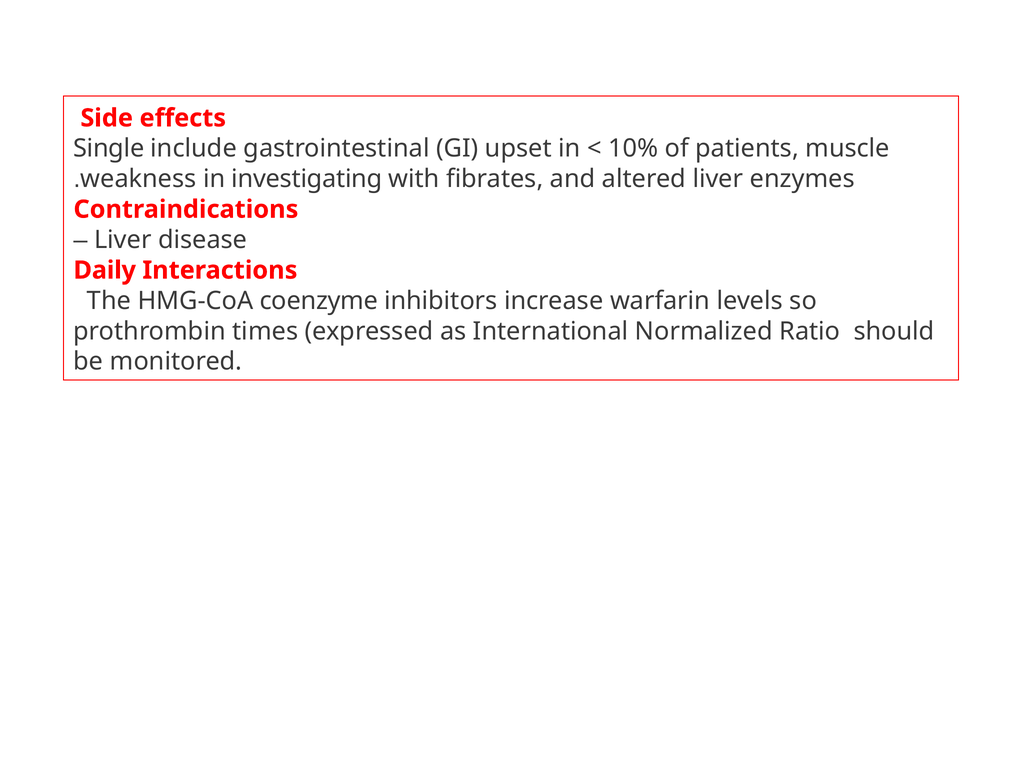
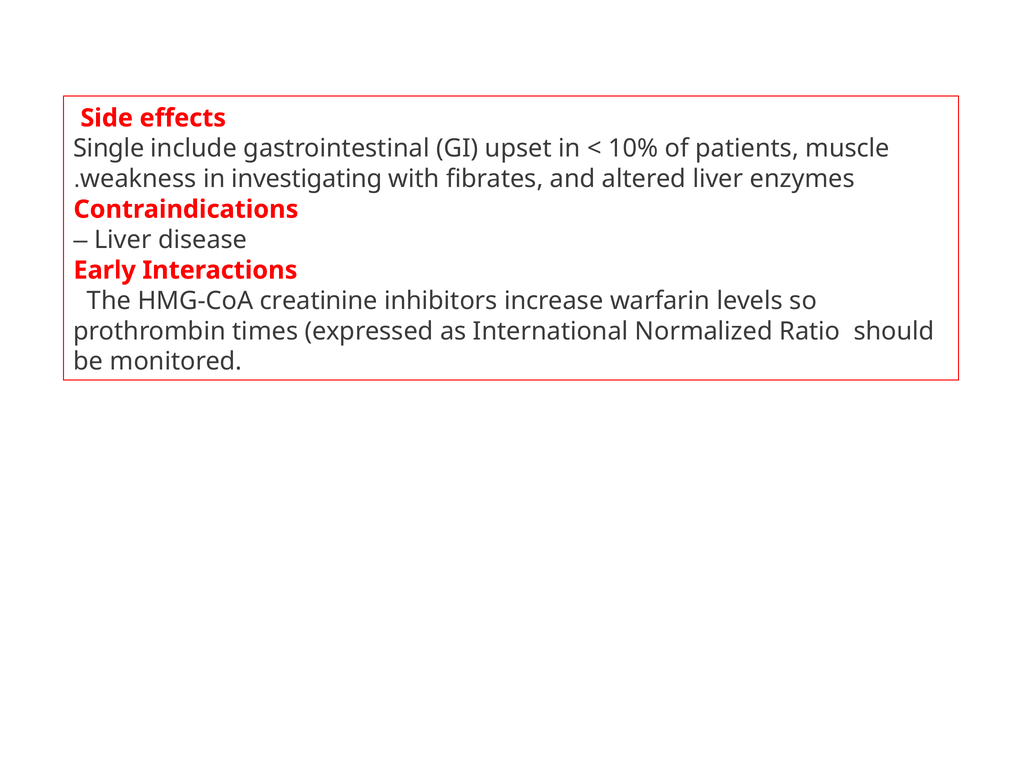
Daily: Daily -> Early
coenzyme: coenzyme -> creatinine
